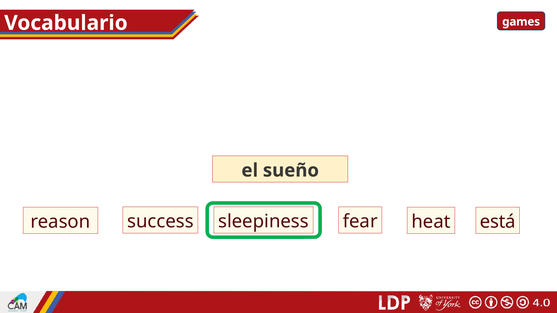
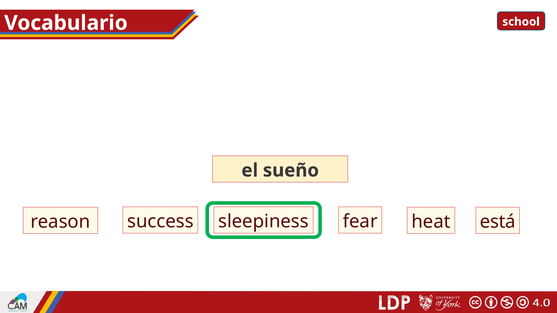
games: games -> school
